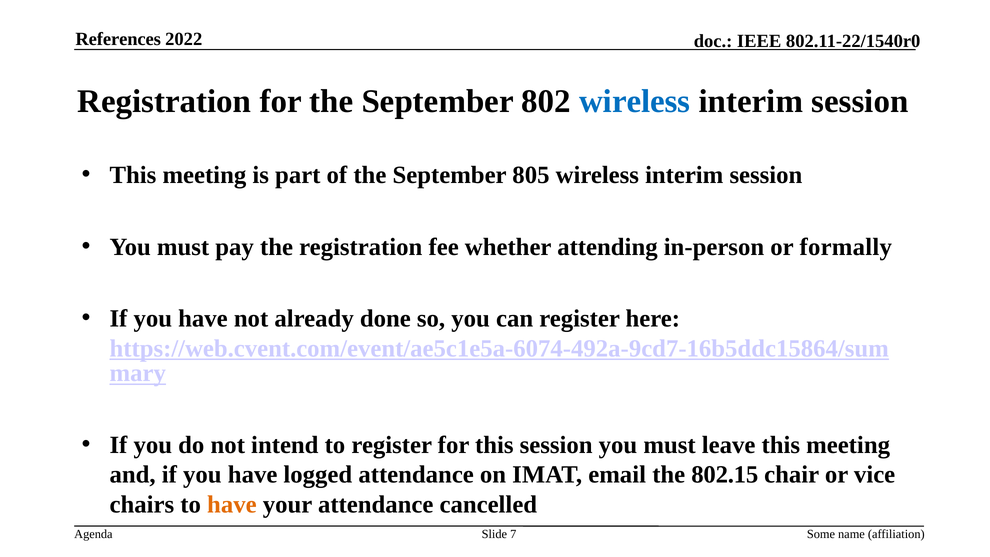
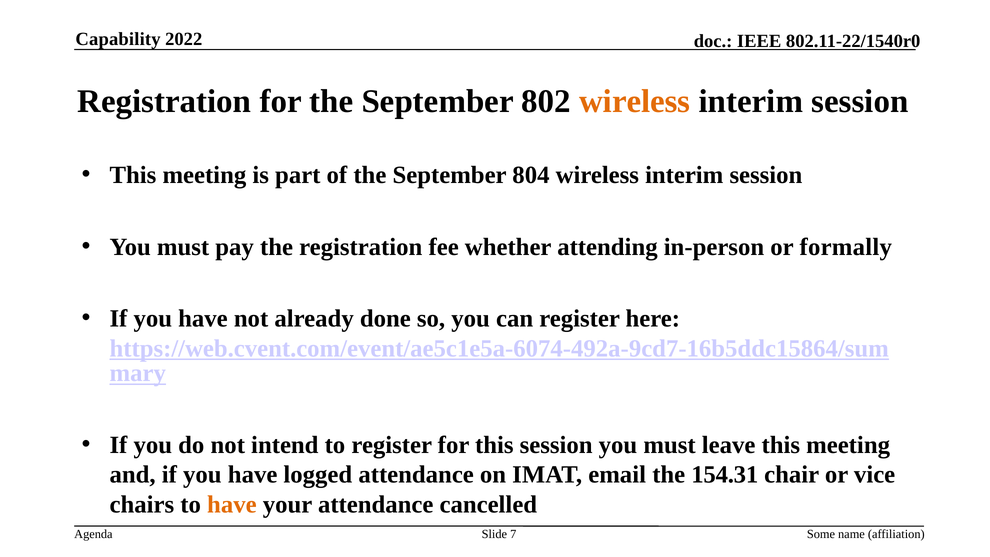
References: References -> Capability
wireless at (635, 101) colour: blue -> orange
805: 805 -> 804
802.15: 802.15 -> 154.31
